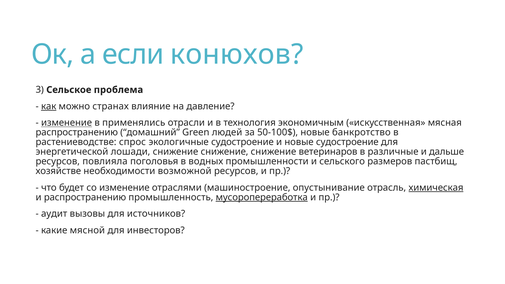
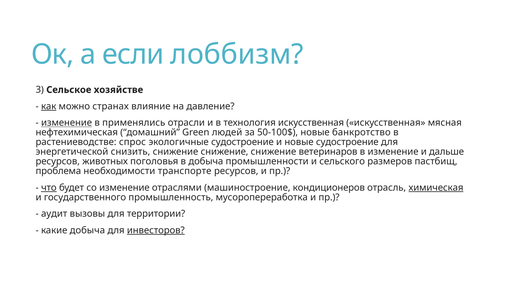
конюхов: конюхов -> лоббизм
проблема: проблема -> хозяйстве
технология экономичным: экономичным -> искусственная
распространению at (77, 132): распространению -> нефтехимическая
лошади: лошади -> снизить
в различные: различные -> изменение
повлияла: повлияла -> животных
в водных: водных -> добыча
хозяйстве: хозяйстве -> проблема
возможной: возможной -> транспорте
что underline: none -> present
опустынивание: опустынивание -> кондиционеров
и распространению: распространению -> государственного
мусоропереработка underline: present -> none
источников: источников -> территории
какие мясной: мясной -> добыча
инвесторов underline: none -> present
